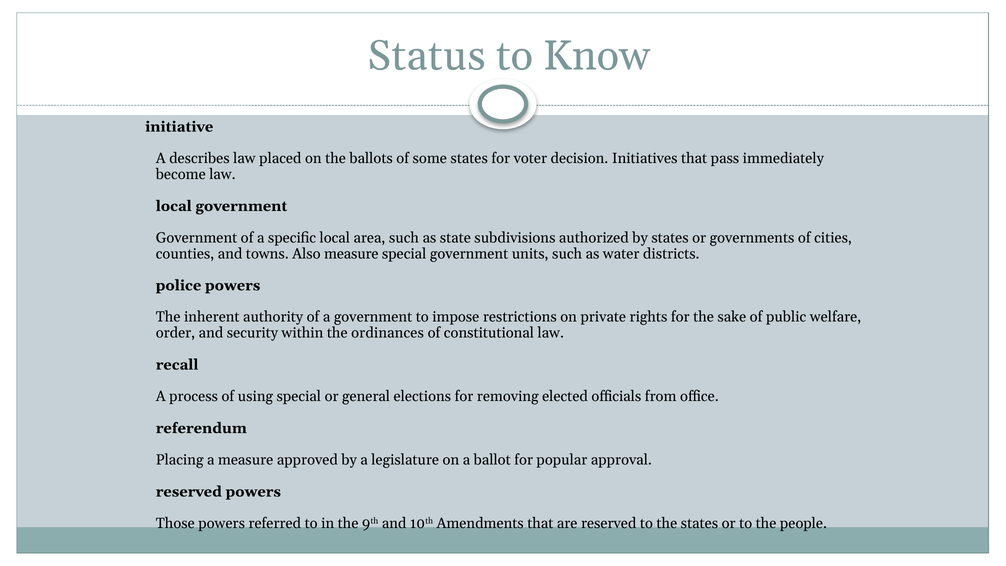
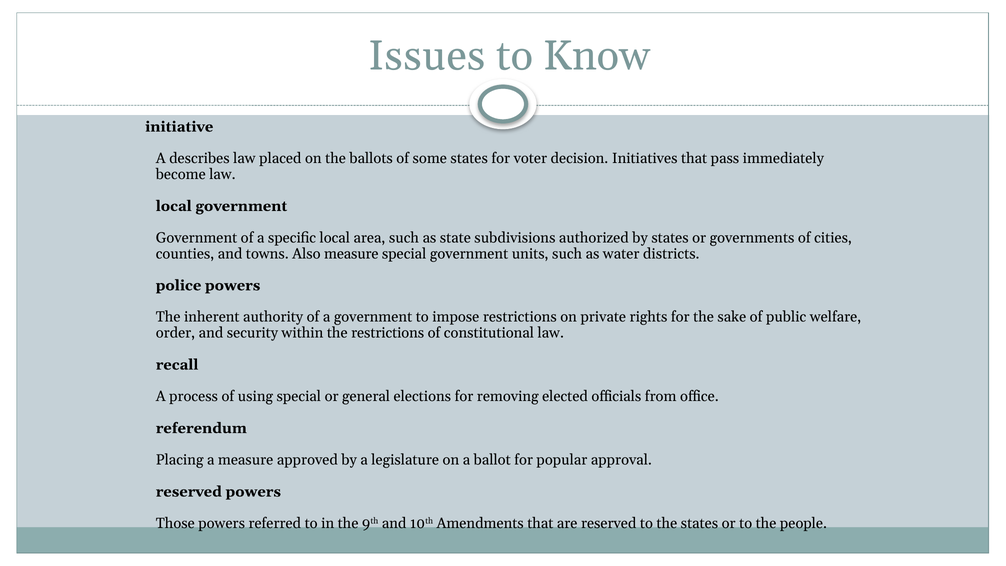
Status: Status -> Issues
the ordinances: ordinances -> restrictions
